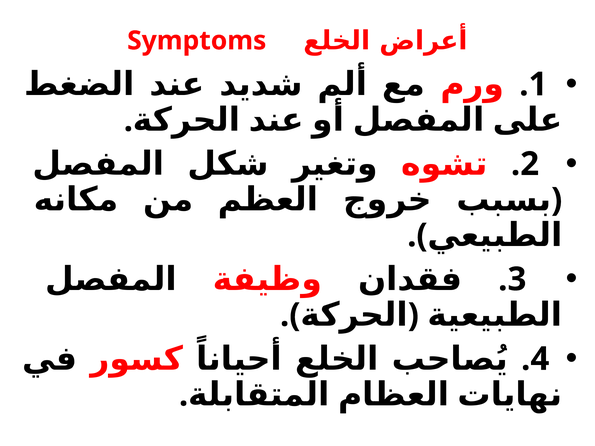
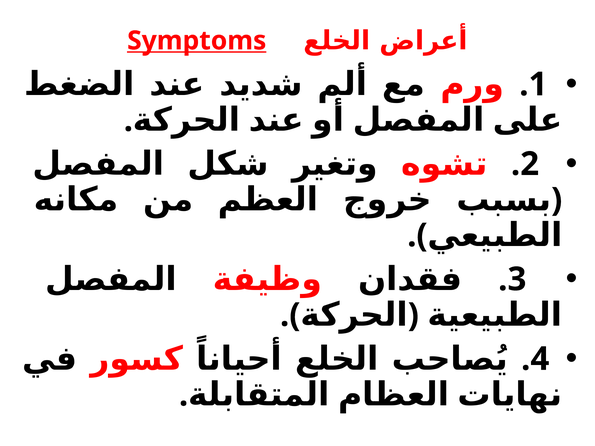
Symptoms underline: none -> present
